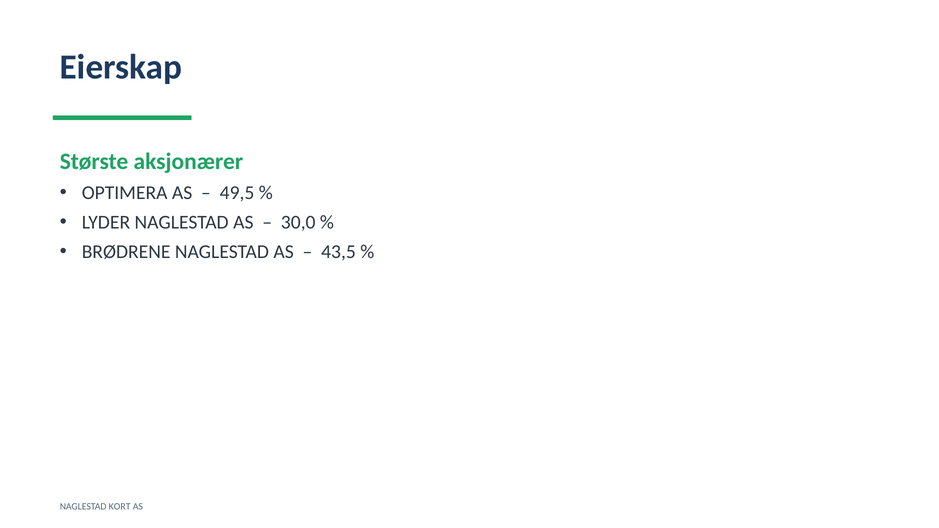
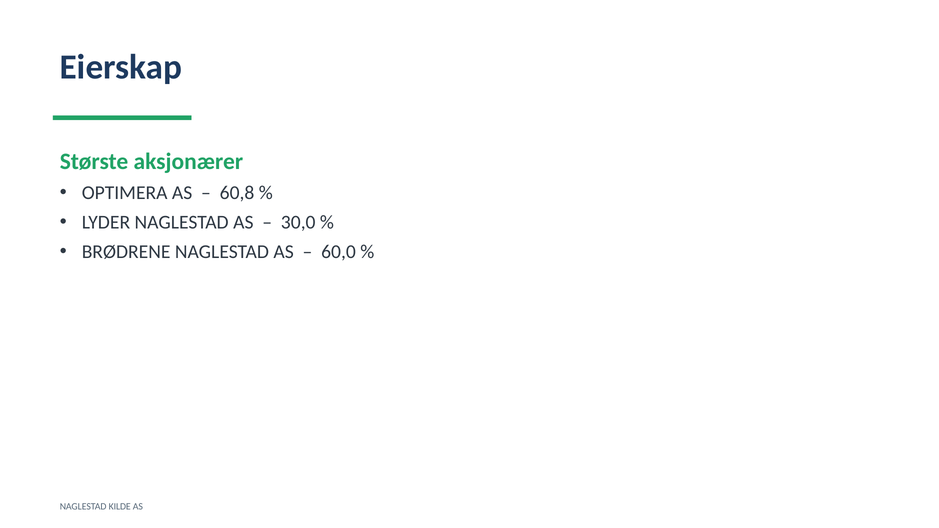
49,5: 49,5 -> 60,8
43,5: 43,5 -> 60,0
KORT: KORT -> KILDE
